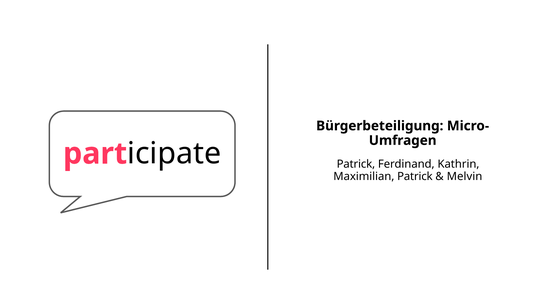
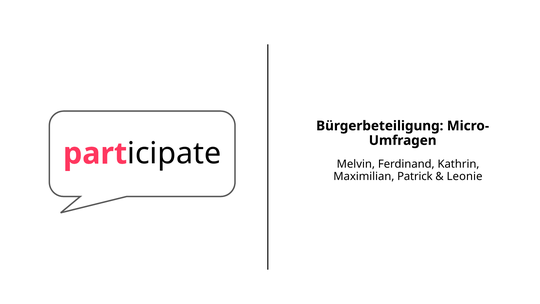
Patrick at (356, 164): Patrick -> Melvin
Melvin: Melvin -> Leonie
